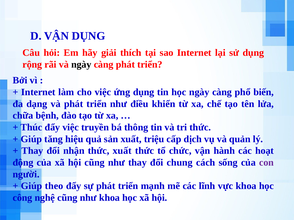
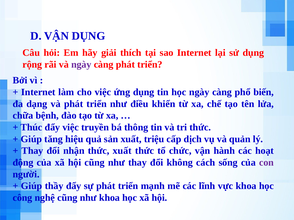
ngày at (81, 65) colour: black -> purple
chung: chung -> không
theo: theo -> thầy
